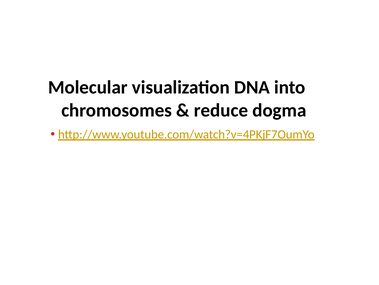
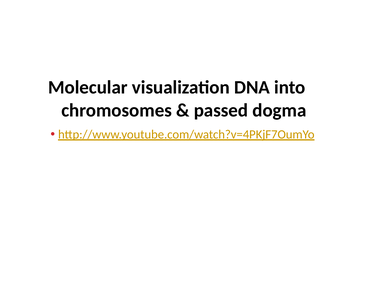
reduce: reduce -> passed
